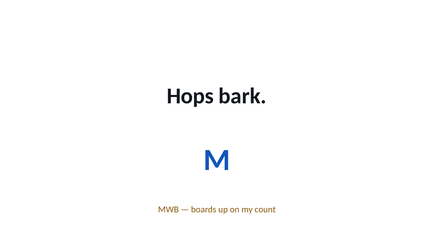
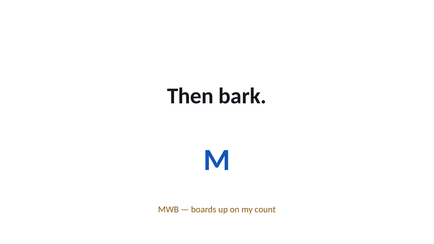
Hops: Hops -> Then
